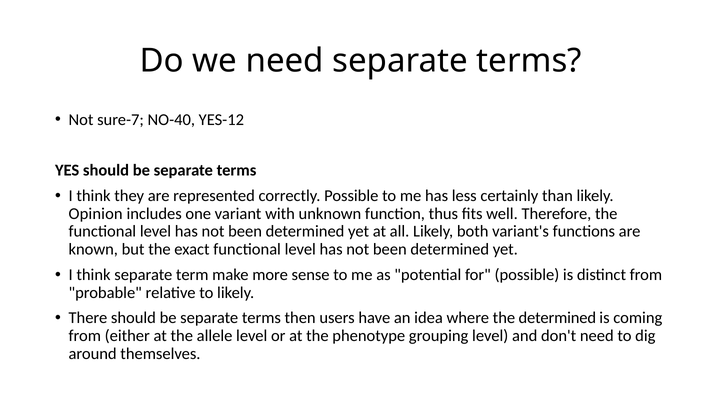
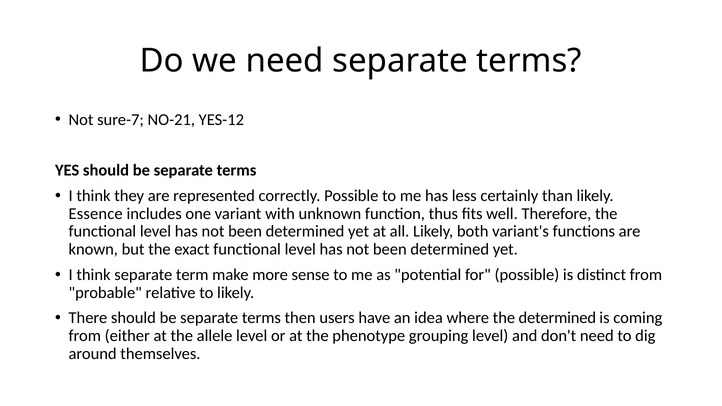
NO-40: NO-40 -> NO-21
Opinion: Opinion -> Essence
